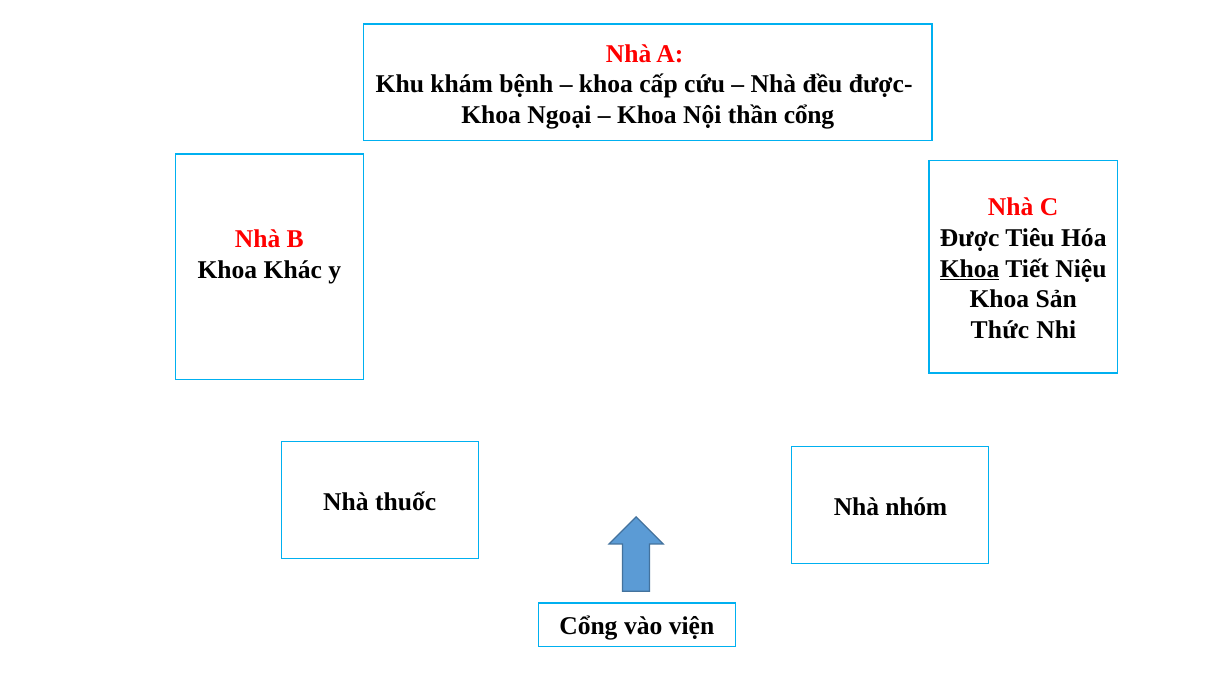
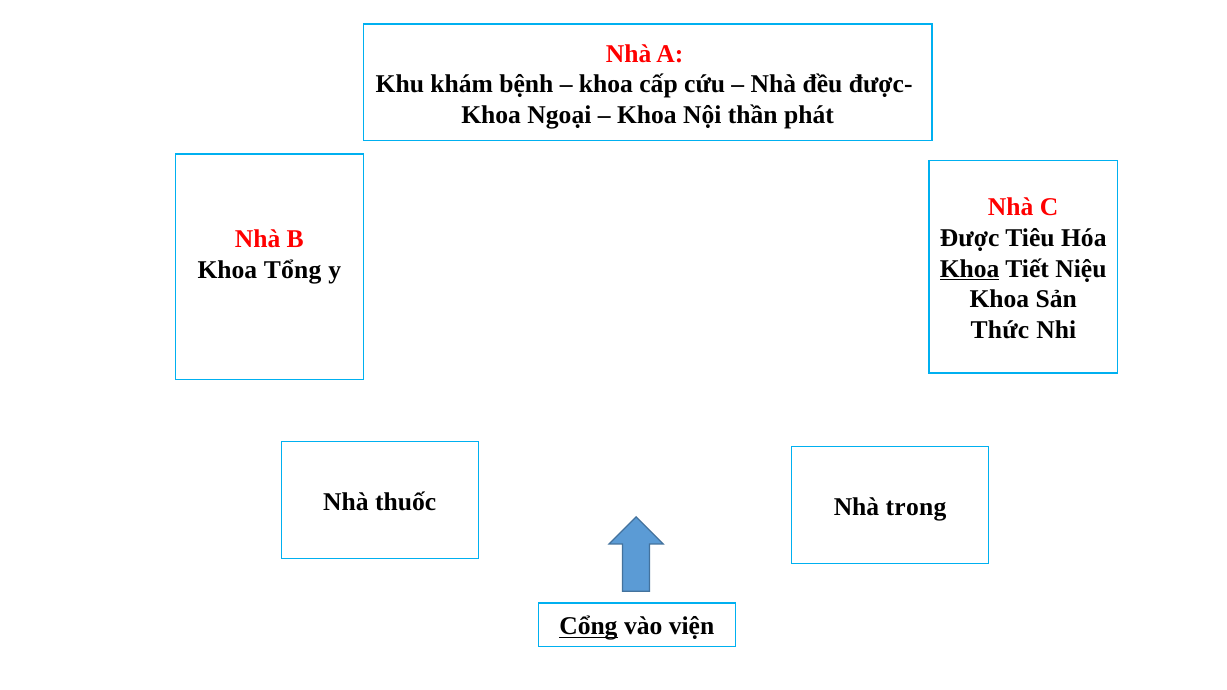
thần cổng: cổng -> phát
Khác: Khác -> Tổng
nhóm: nhóm -> trong
Cổng at (588, 627) underline: none -> present
